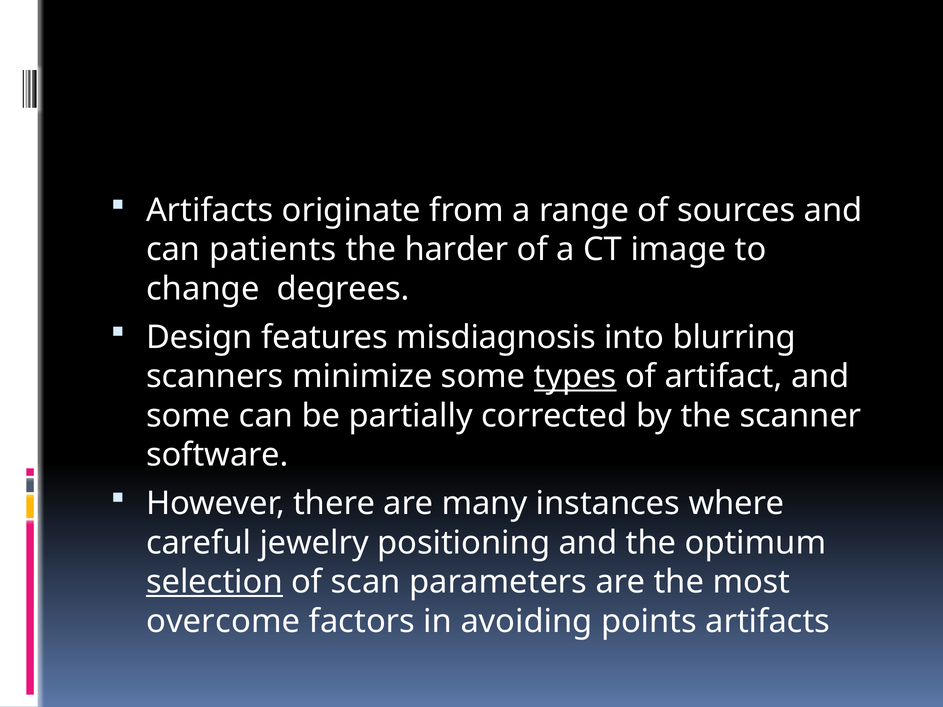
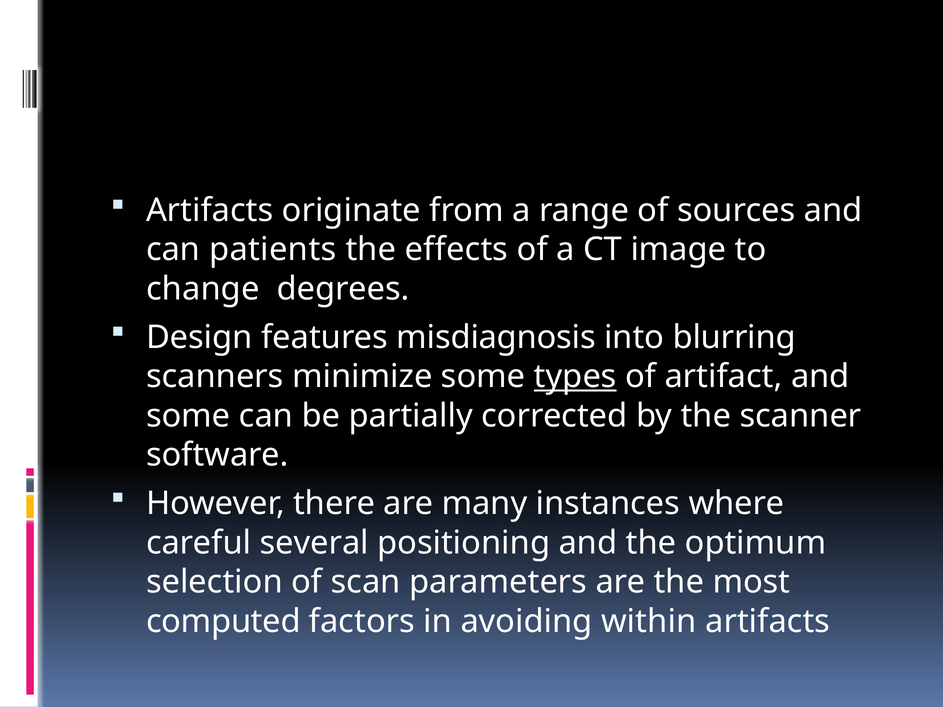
harder: harder -> effects
jewelry: jewelry -> several
selection underline: present -> none
overcome: overcome -> computed
points: points -> within
